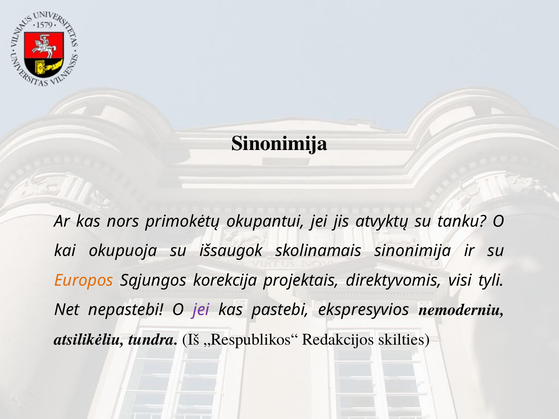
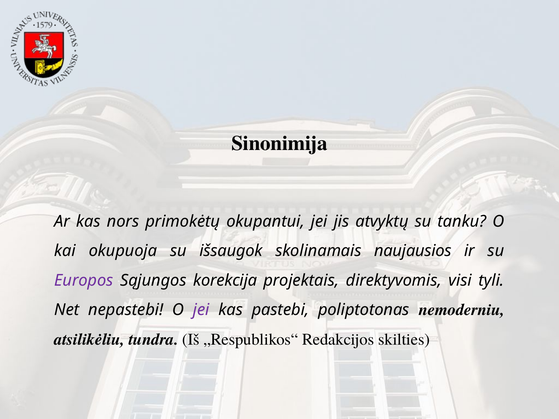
skolinamais sinonimija: sinonimija -> naujausios
Europos colour: orange -> purple
ekspresyvios: ekspresyvios -> poliptotonas
